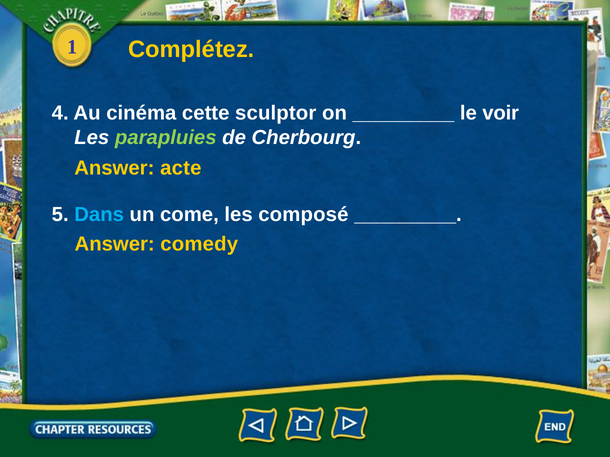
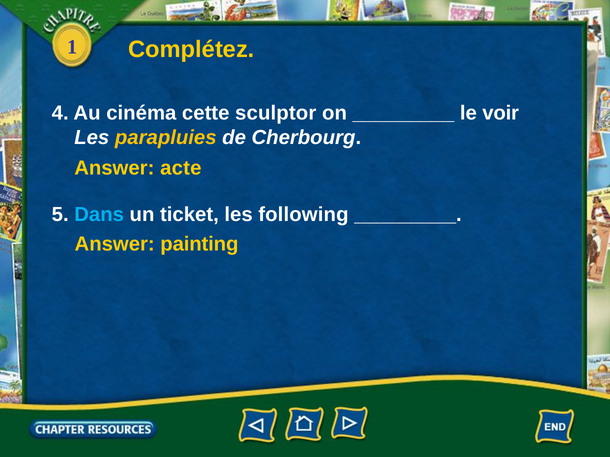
parapluies colour: light green -> yellow
come: come -> ticket
composé: composé -> following
comedy: comedy -> painting
